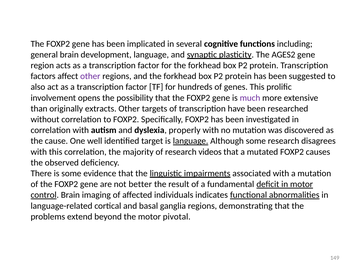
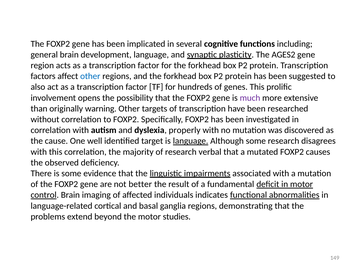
other at (90, 76) colour: purple -> blue
extracts: extracts -> warning
videos: videos -> verbal
pivotal: pivotal -> studies
